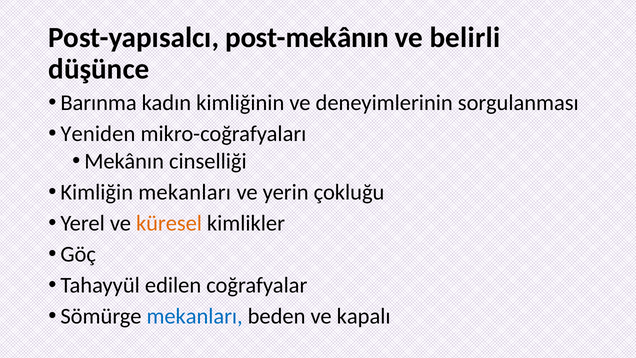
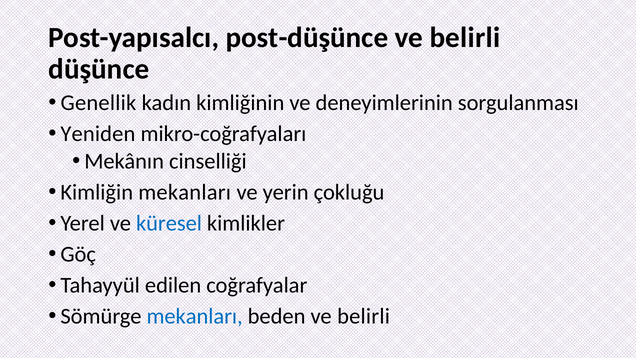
post-mekânın: post-mekânın -> post-düşünce
Barınma: Barınma -> Genellik
küresel colour: orange -> blue
beden ve kapalı: kapalı -> belirli
